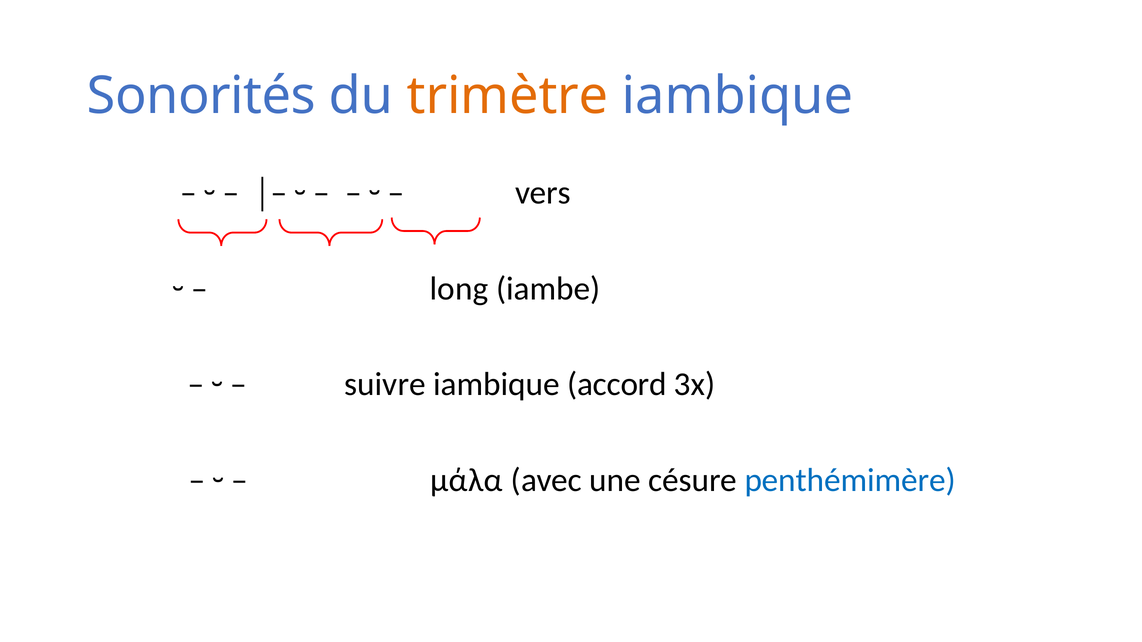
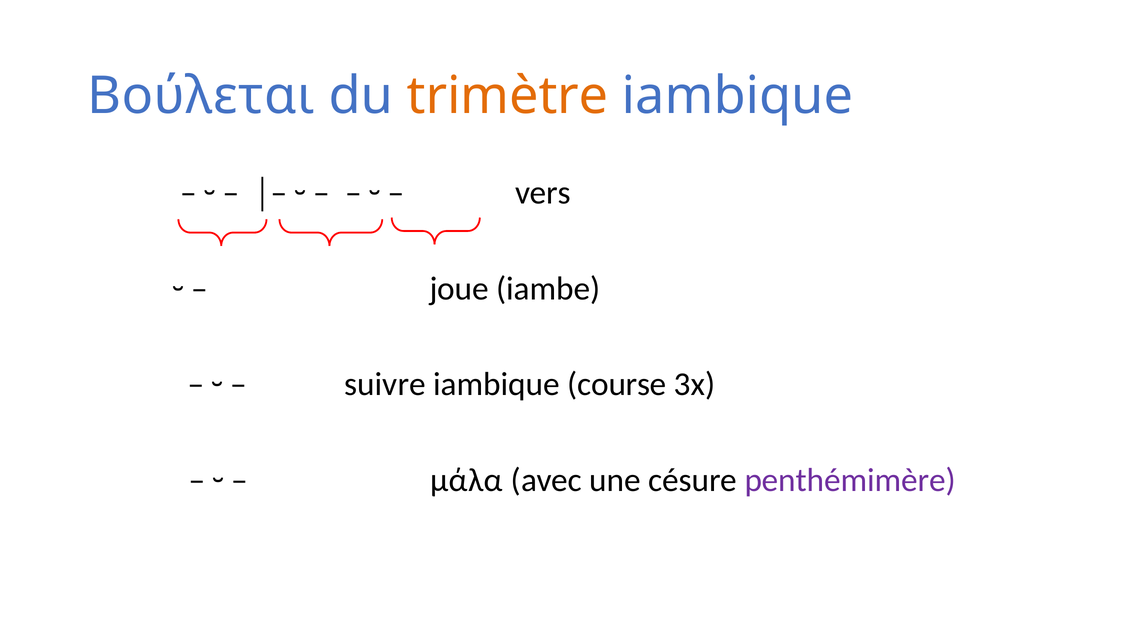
Sonorités: Sonorités -> Βούλεται
long: long -> joue
accord: accord -> course
penthémimère colour: blue -> purple
